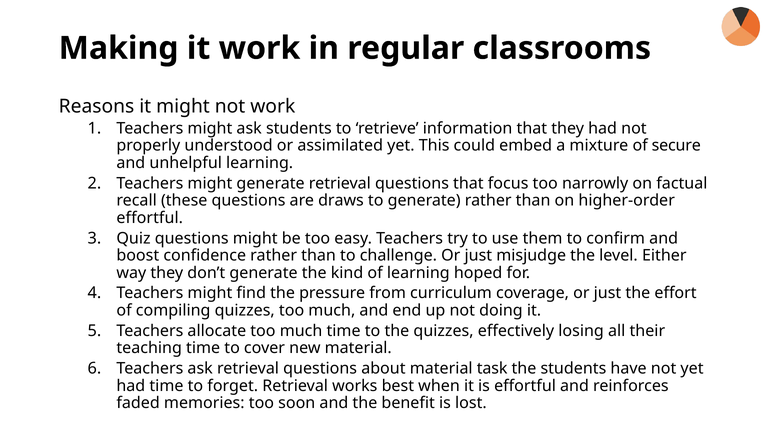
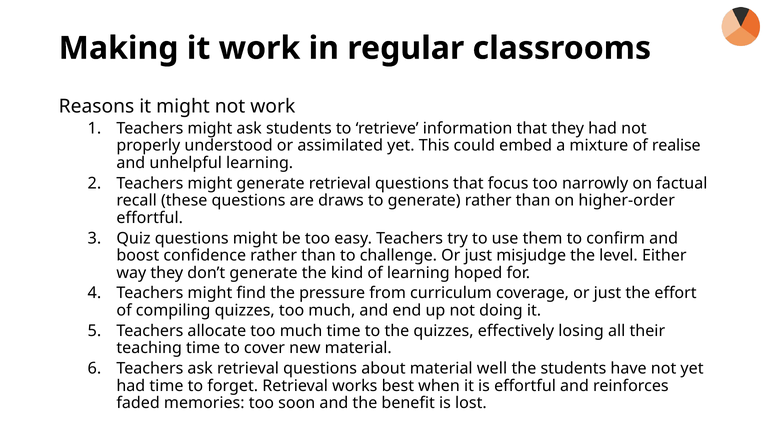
secure: secure -> realise
task: task -> well
